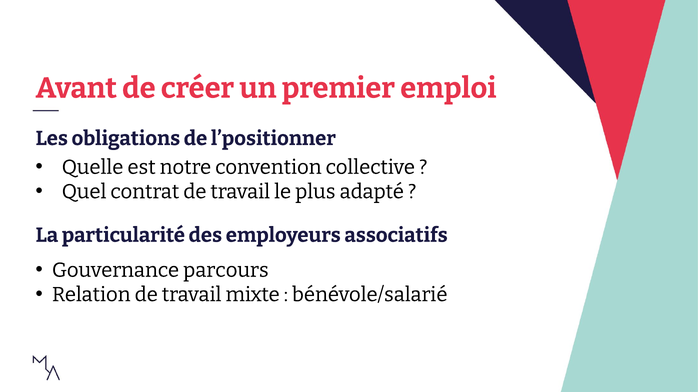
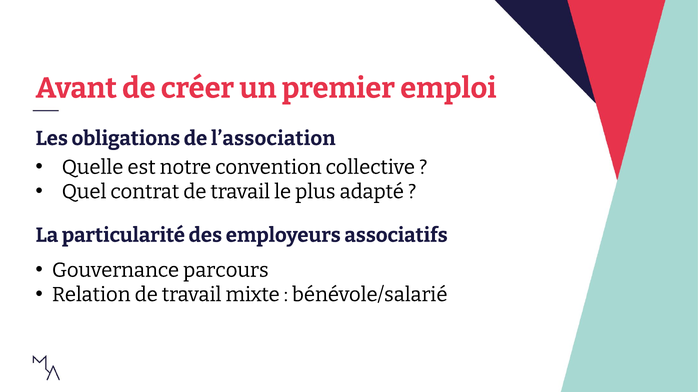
l’positionner: l’positionner -> l’association
